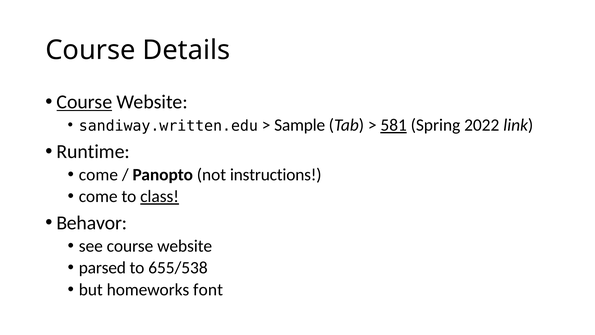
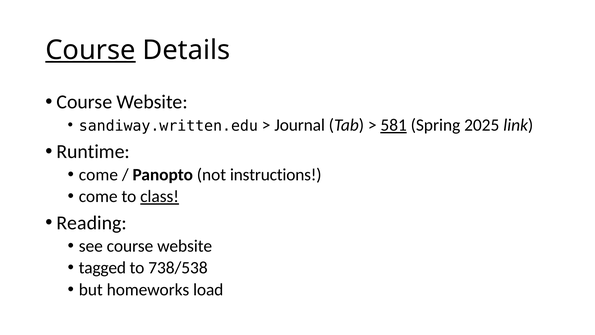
Course at (90, 50) underline: none -> present
Course at (84, 102) underline: present -> none
Sample: Sample -> Journal
2022: 2022 -> 2025
Behavor: Behavor -> Reading
parsed: parsed -> tagged
655/538: 655/538 -> 738/538
font: font -> load
